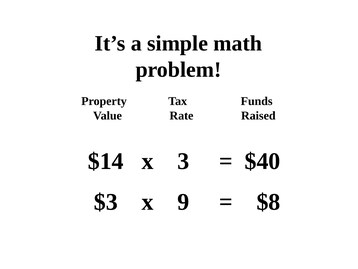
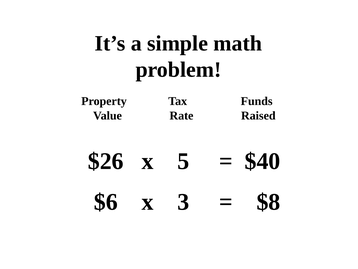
$14: $14 -> $26
3: 3 -> 5
$3: $3 -> $6
9: 9 -> 3
